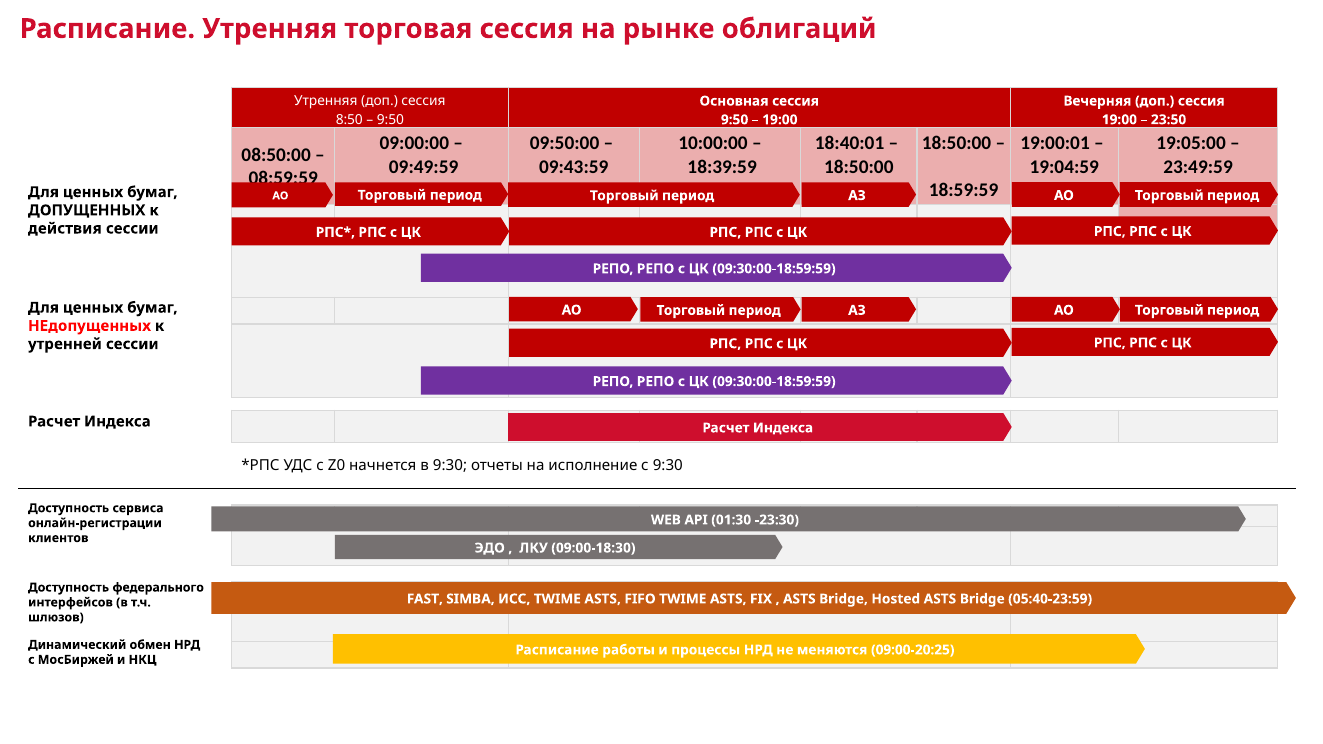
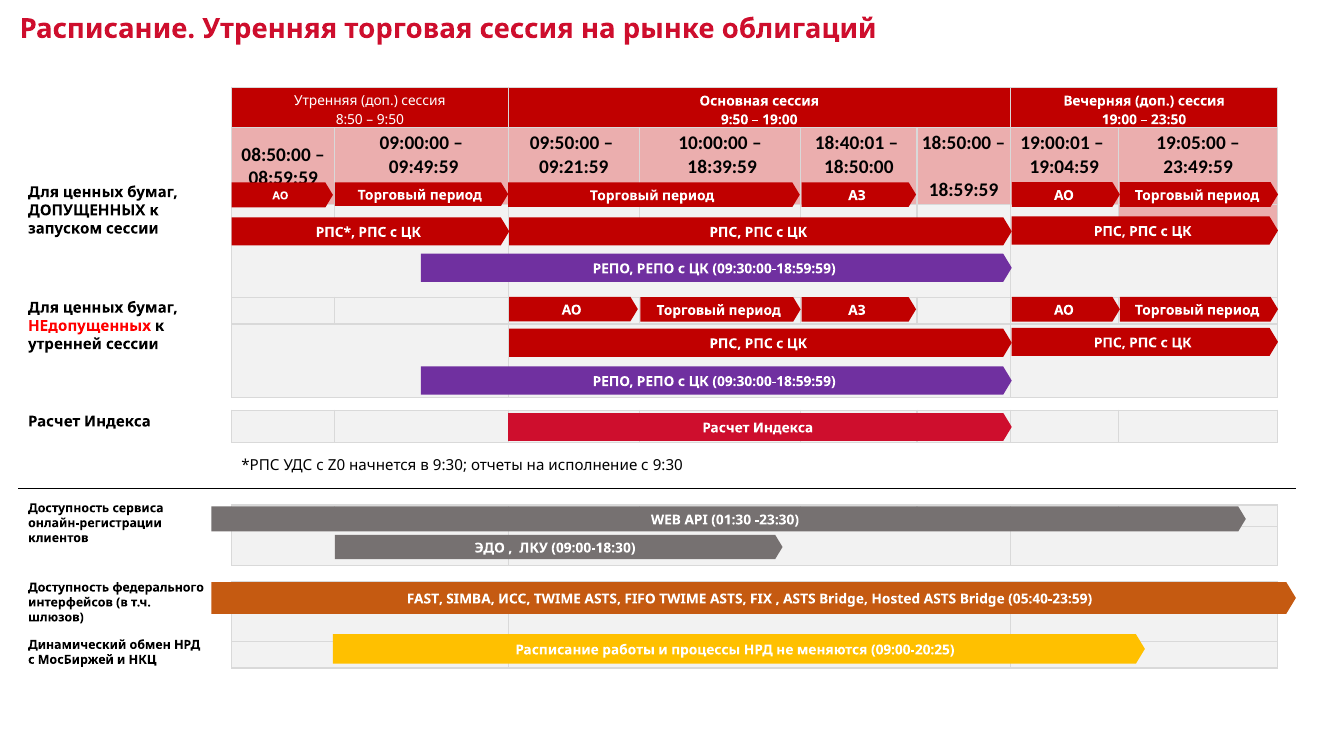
09:43:59: 09:43:59 -> 09:21:59
действия: действия -> запуском
